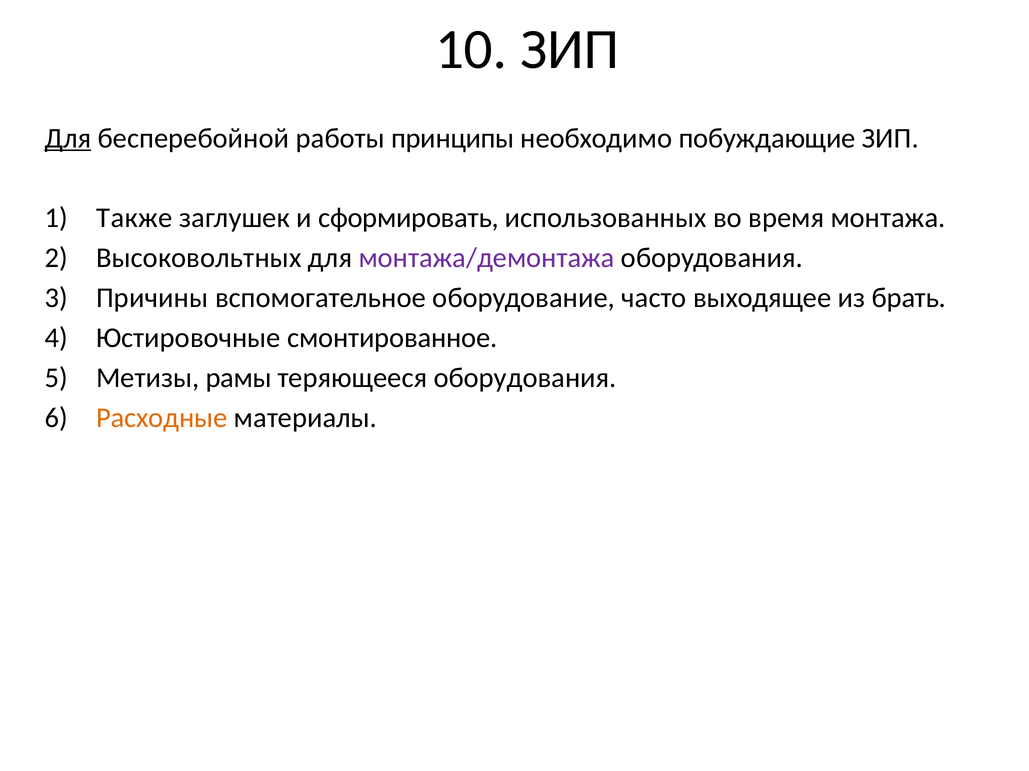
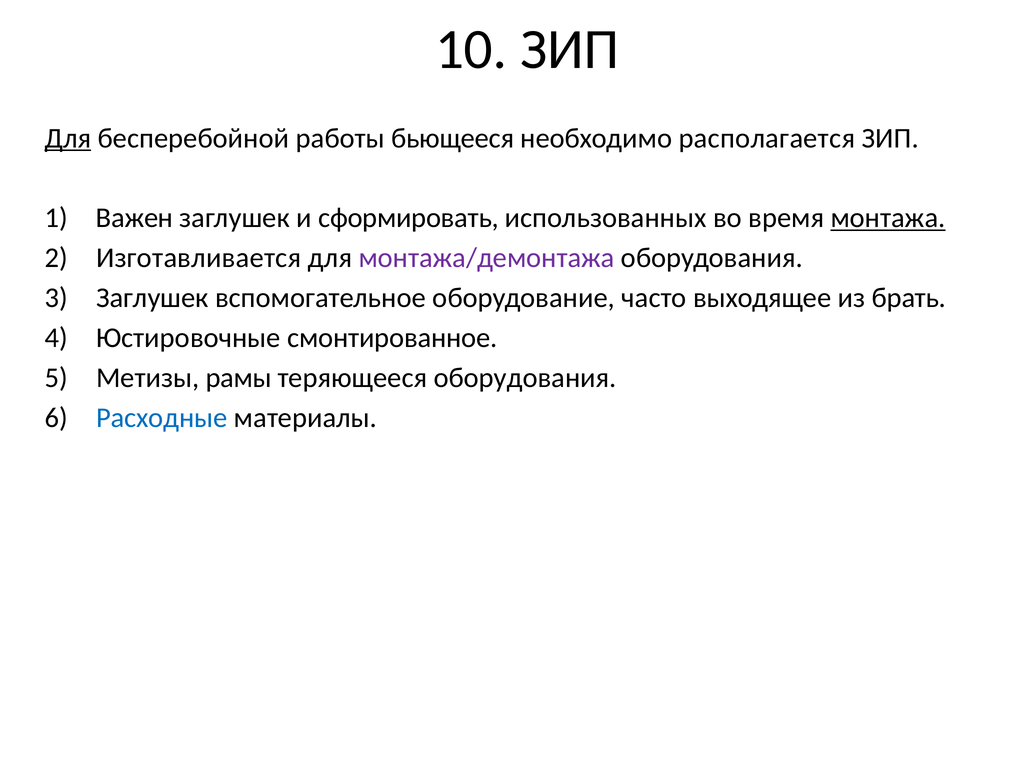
принципы: принципы -> бьющееся
побуждающие: побуждающие -> располагается
Также: Также -> Важен
монтажа underline: none -> present
Высоковольтных: Высоковольтных -> Изготавливается
Причины at (152, 298): Причины -> Заглушек
Расходные colour: orange -> blue
